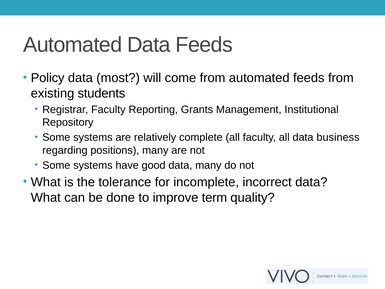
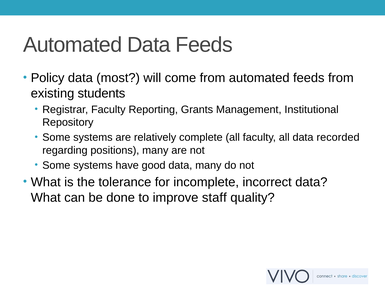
business: business -> recorded
term: term -> staff
